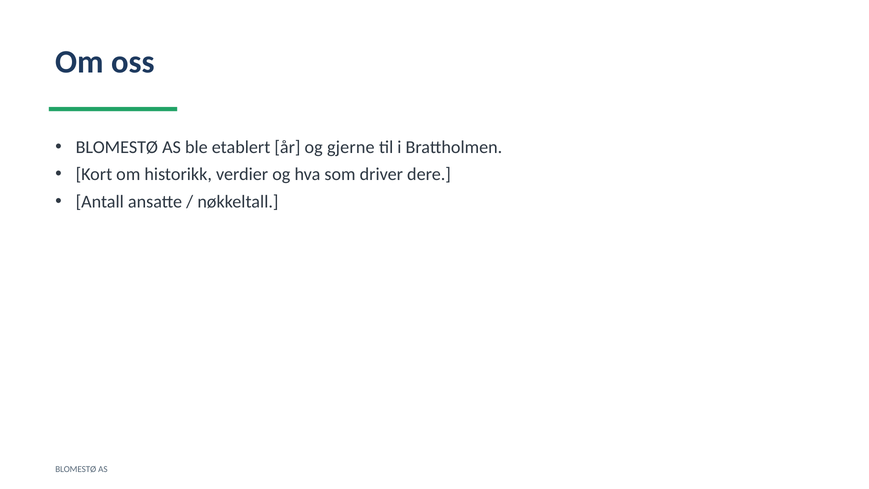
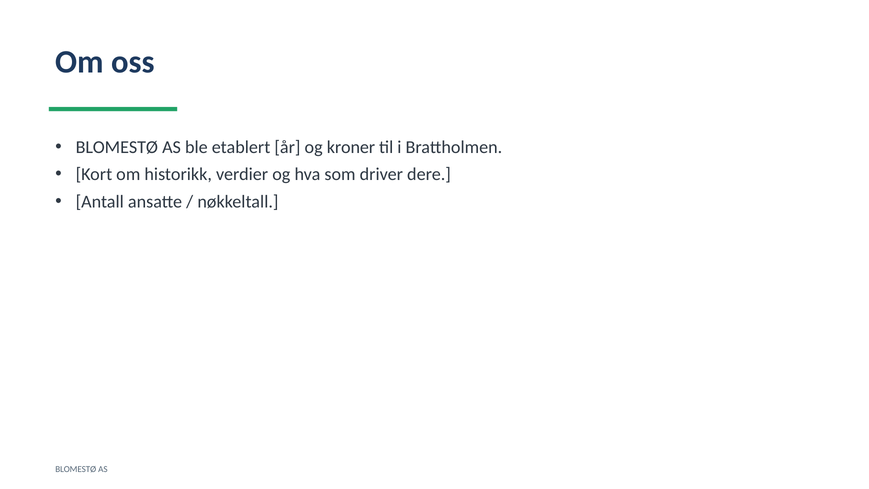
gjerne: gjerne -> kroner
